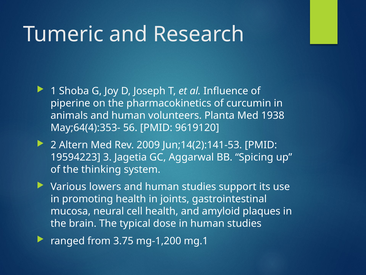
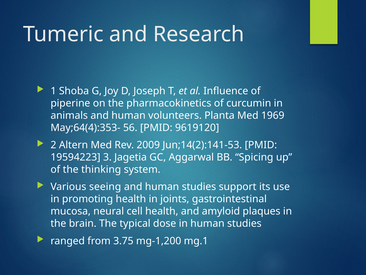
1938: 1938 -> 1969
lowers: lowers -> seeing
